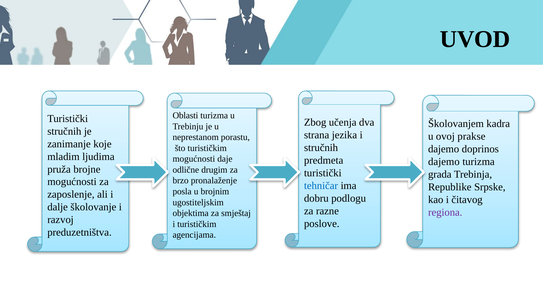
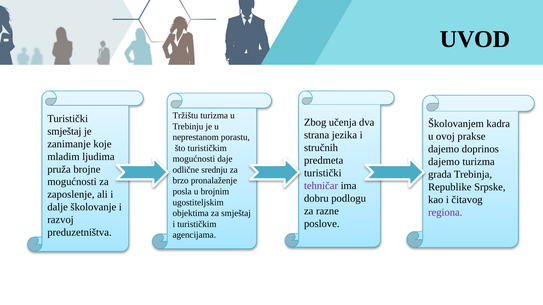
Oblasti: Oblasti -> Tržištu
stručnih at (64, 131): stručnih -> smještaj
drugim: drugim -> srednju
tehničar colour: blue -> purple
